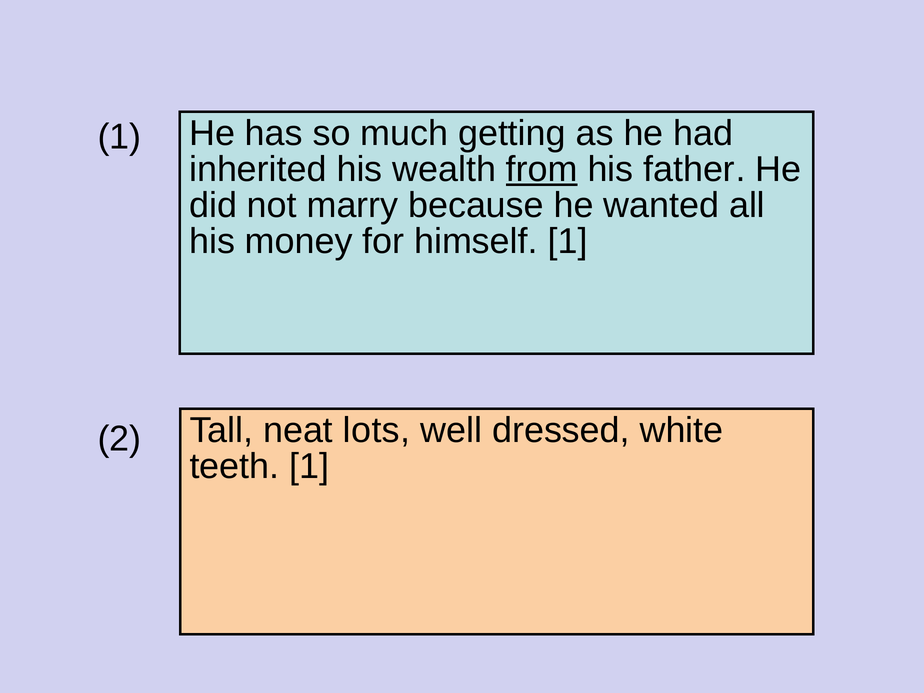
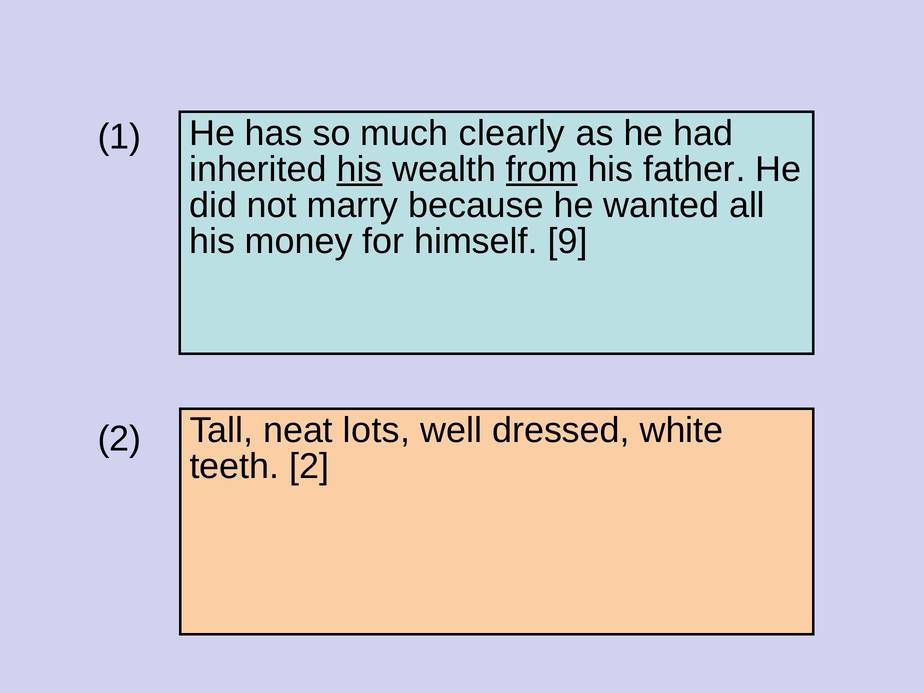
getting: getting -> clearly
his at (359, 169) underline: none -> present
himself 1: 1 -> 9
teeth 1: 1 -> 2
